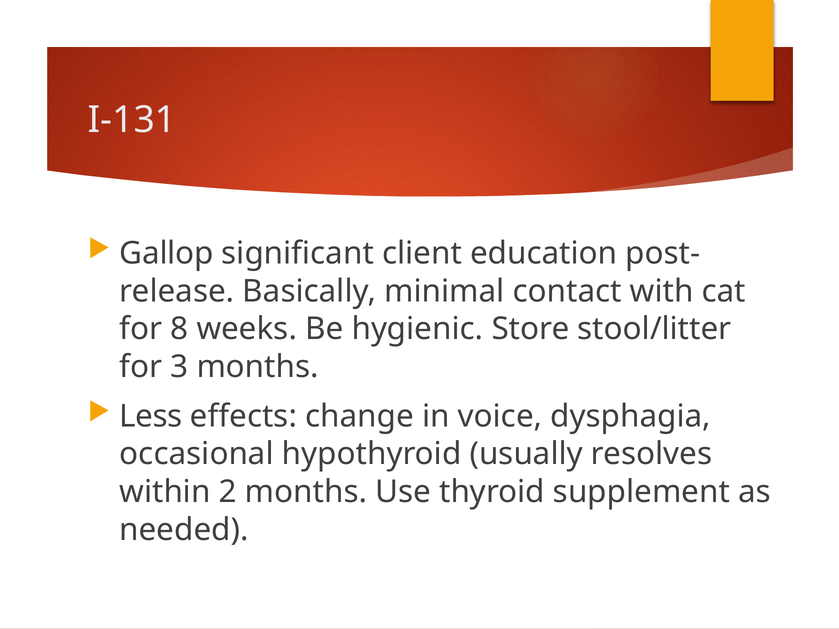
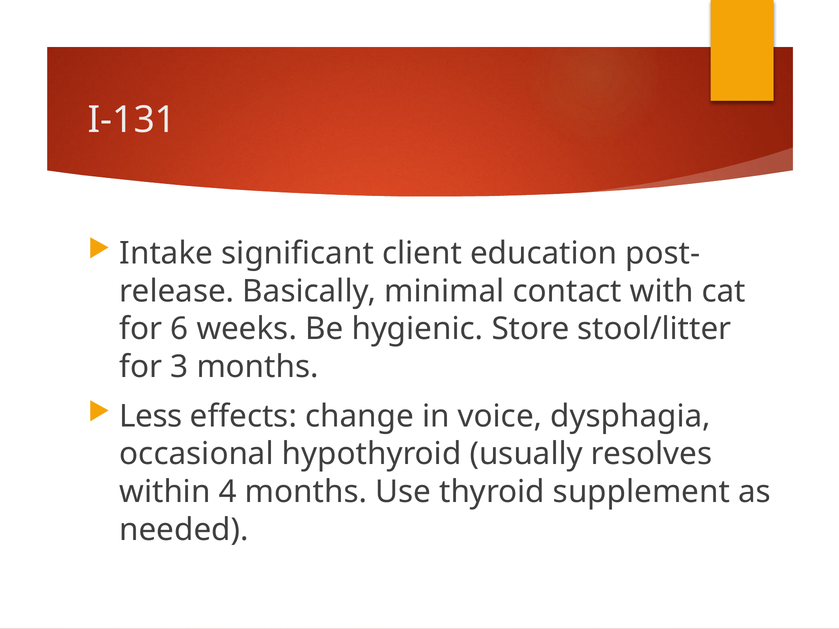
Gallop: Gallop -> Intake
8: 8 -> 6
2: 2 -> 4
